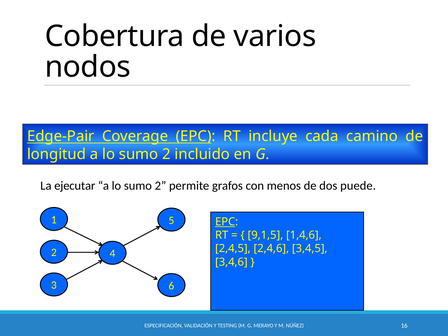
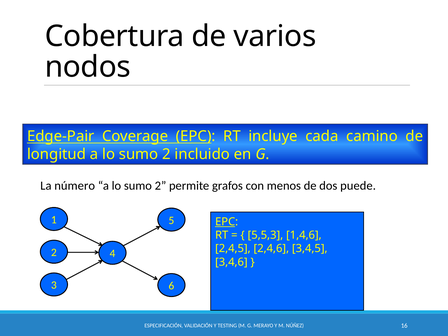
ejecutar: ejecutar -> número
9,1,5: 9,1,5 -> 5,5,3
